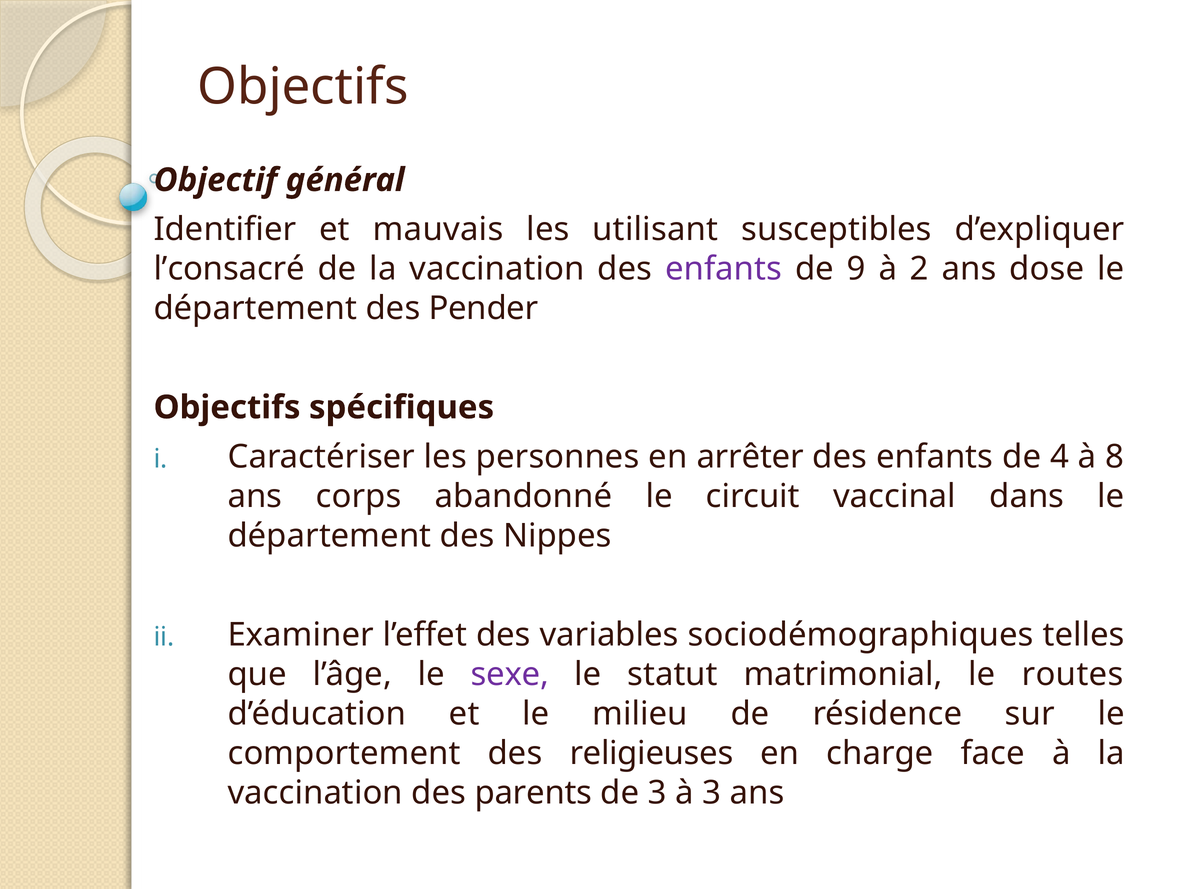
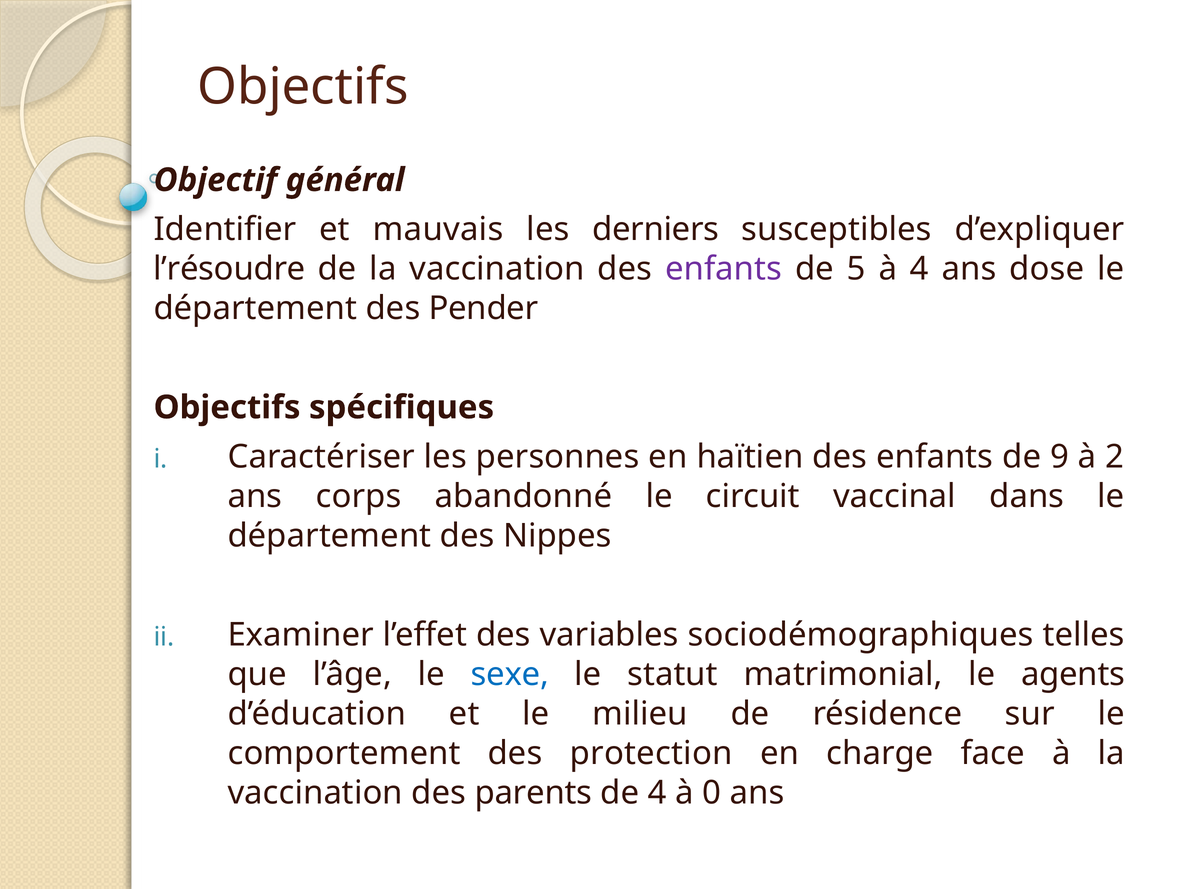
utilisant: utilisant -> derniers
l’consacré: l’consacré -> l’résoudre
9: 9 -> 5
à 2: 2 -> 4
arrêter: arrêter -> haïtien
4: 4 -> 9
8: 8 -> 2
sexe colour: purple -> blue
routes: routes -> agents
religieuses: religieuses -> protection
de 3: 3 -> 4
à 3: 3 -> 0
